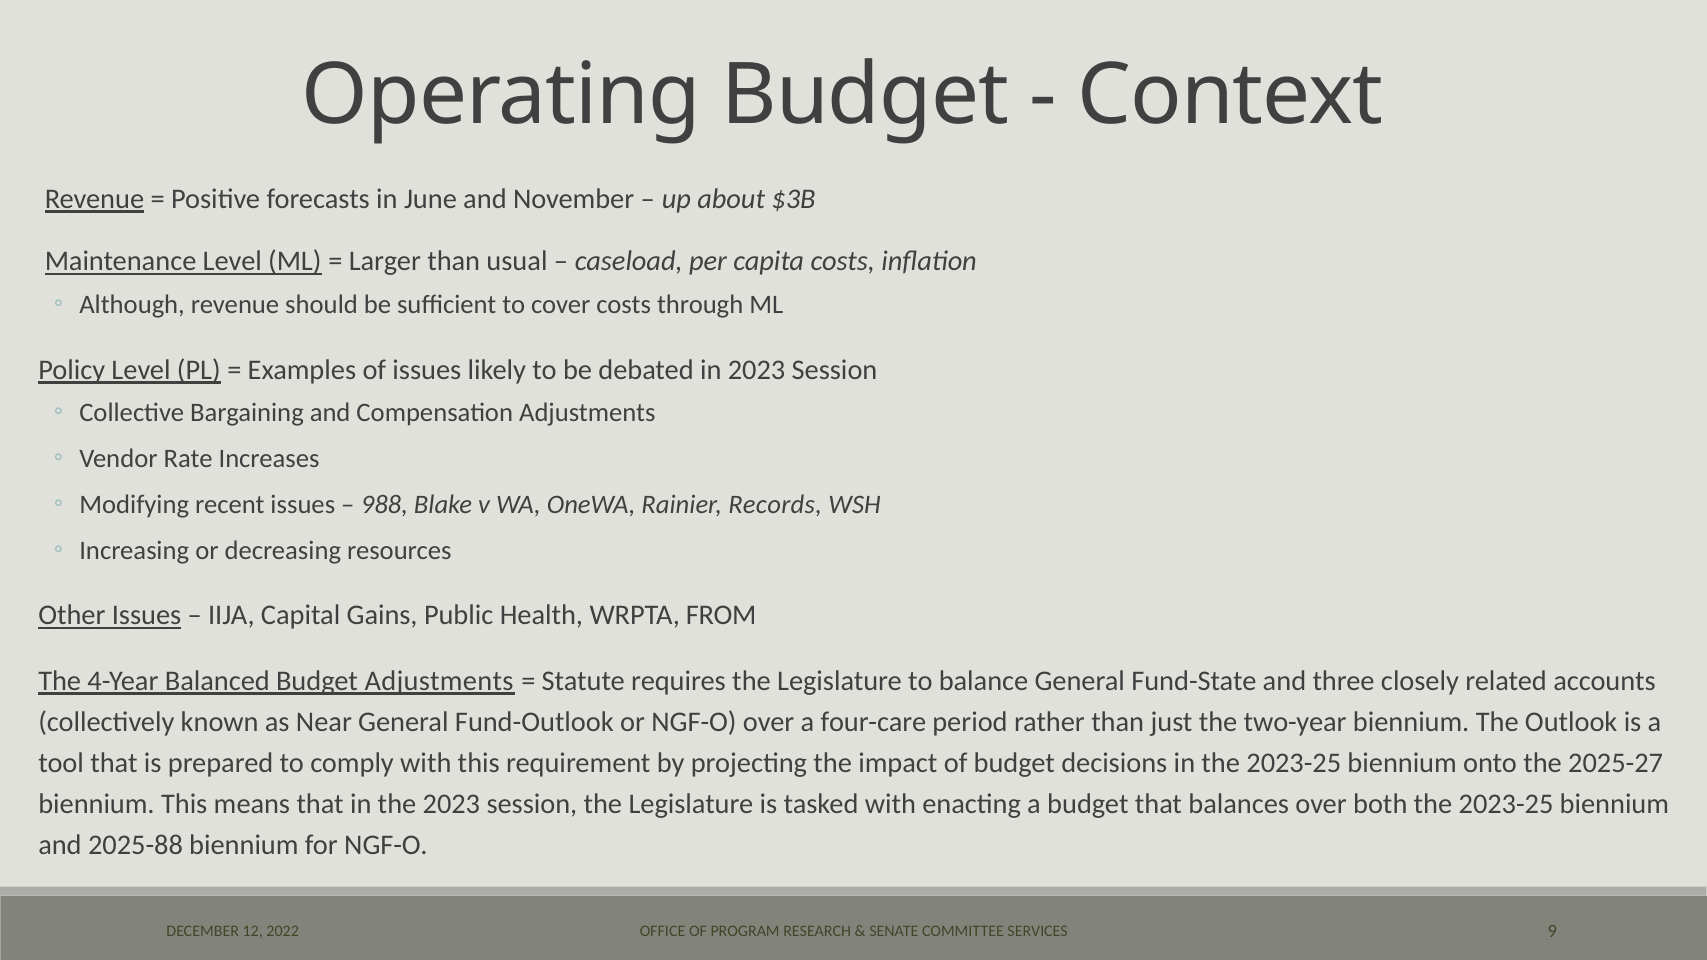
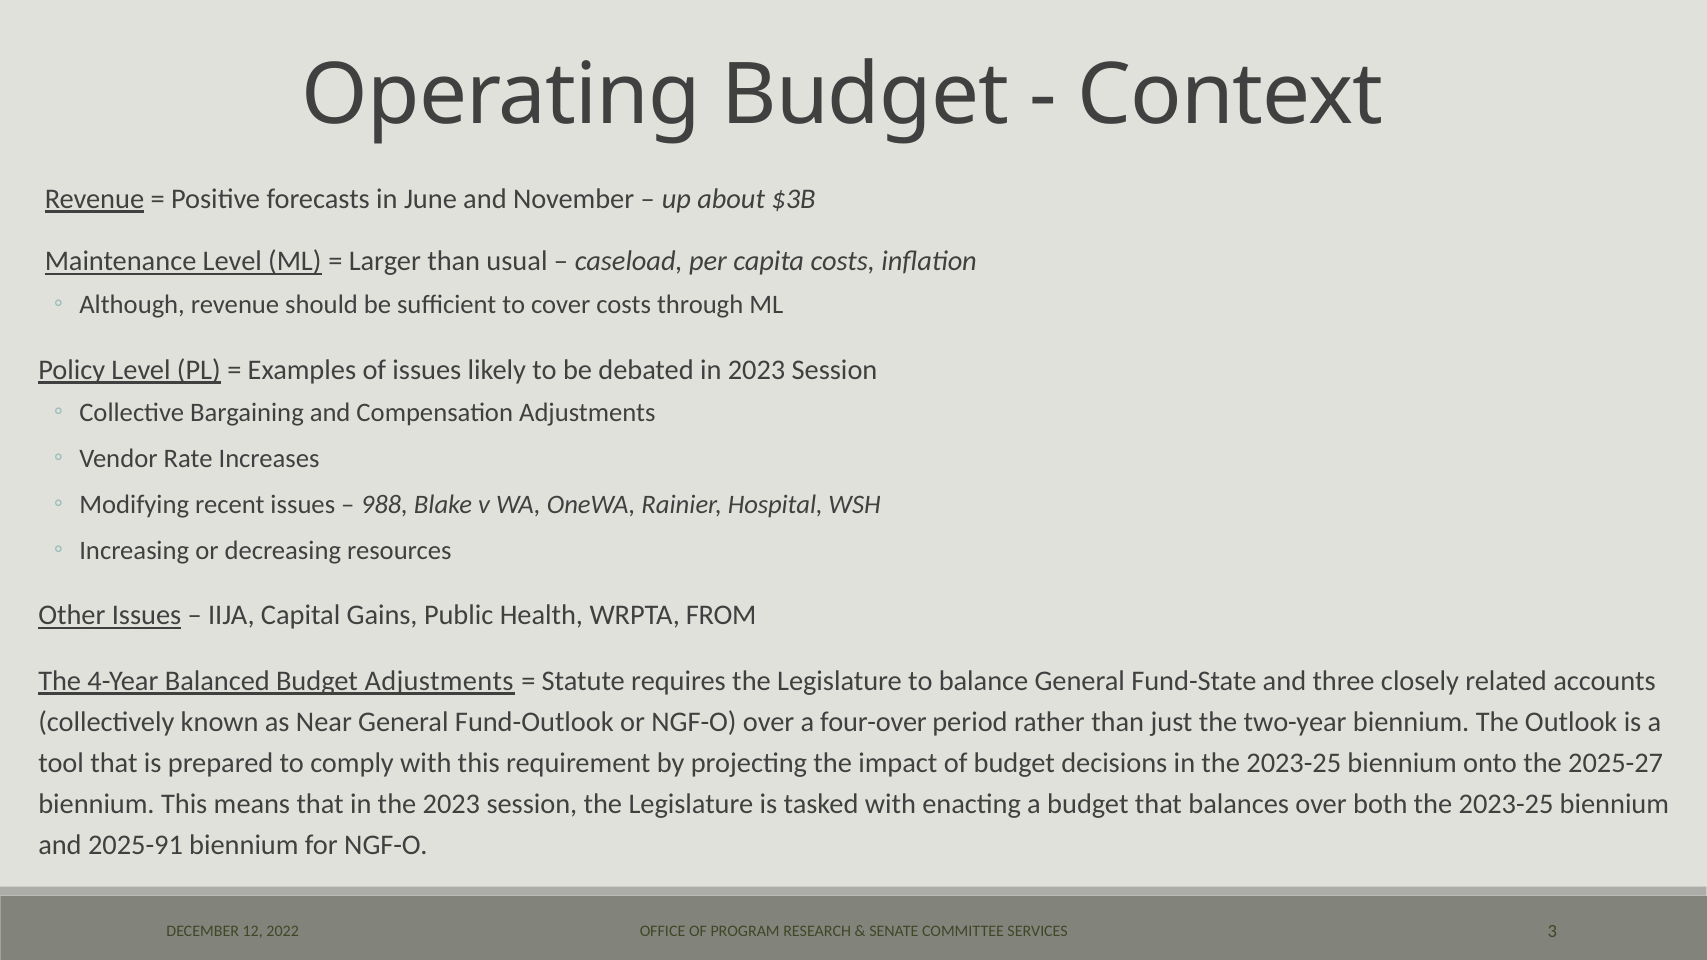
Records: Records -> Hospital
four-care: four-care -> four-over
2025-88: 2025-88 -> 2025-91
9: 9 -> 3
